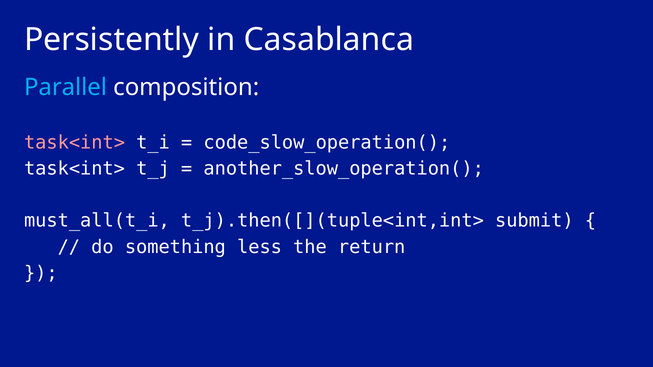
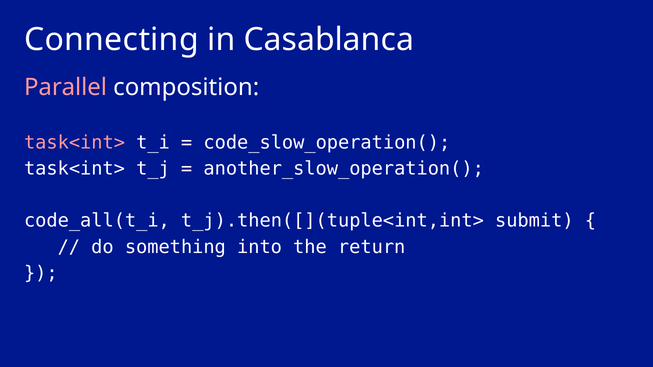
Persistently: Persistently -> Connecting
Parallel colour: light blue -> pink
must_all(t_i: must_all(t_i -> code_all(t_i
less: less -> into
